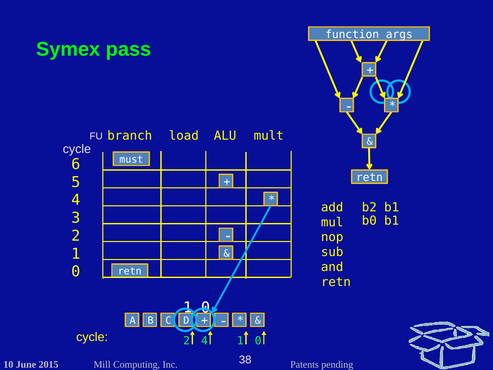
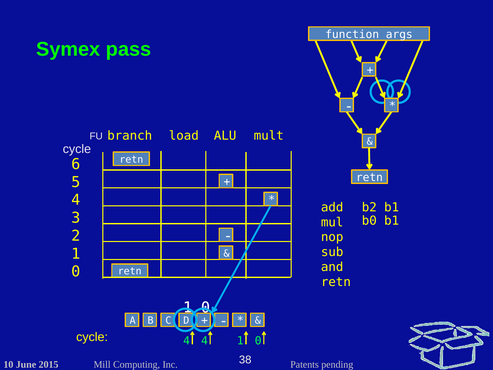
must at (131, 159): must -> retn
cycle 2: 2 -> 4
